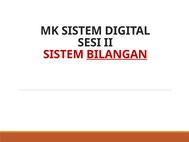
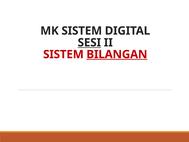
SESI underline: none -> present
